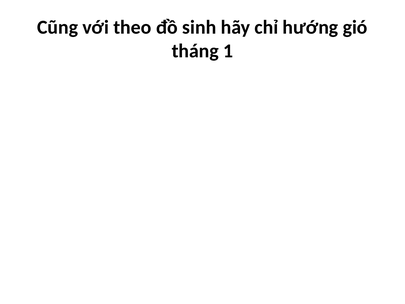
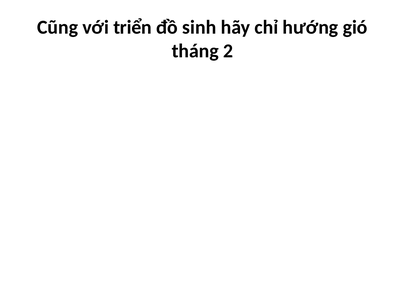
theo: theo -> triển
1: 1 -> 2
